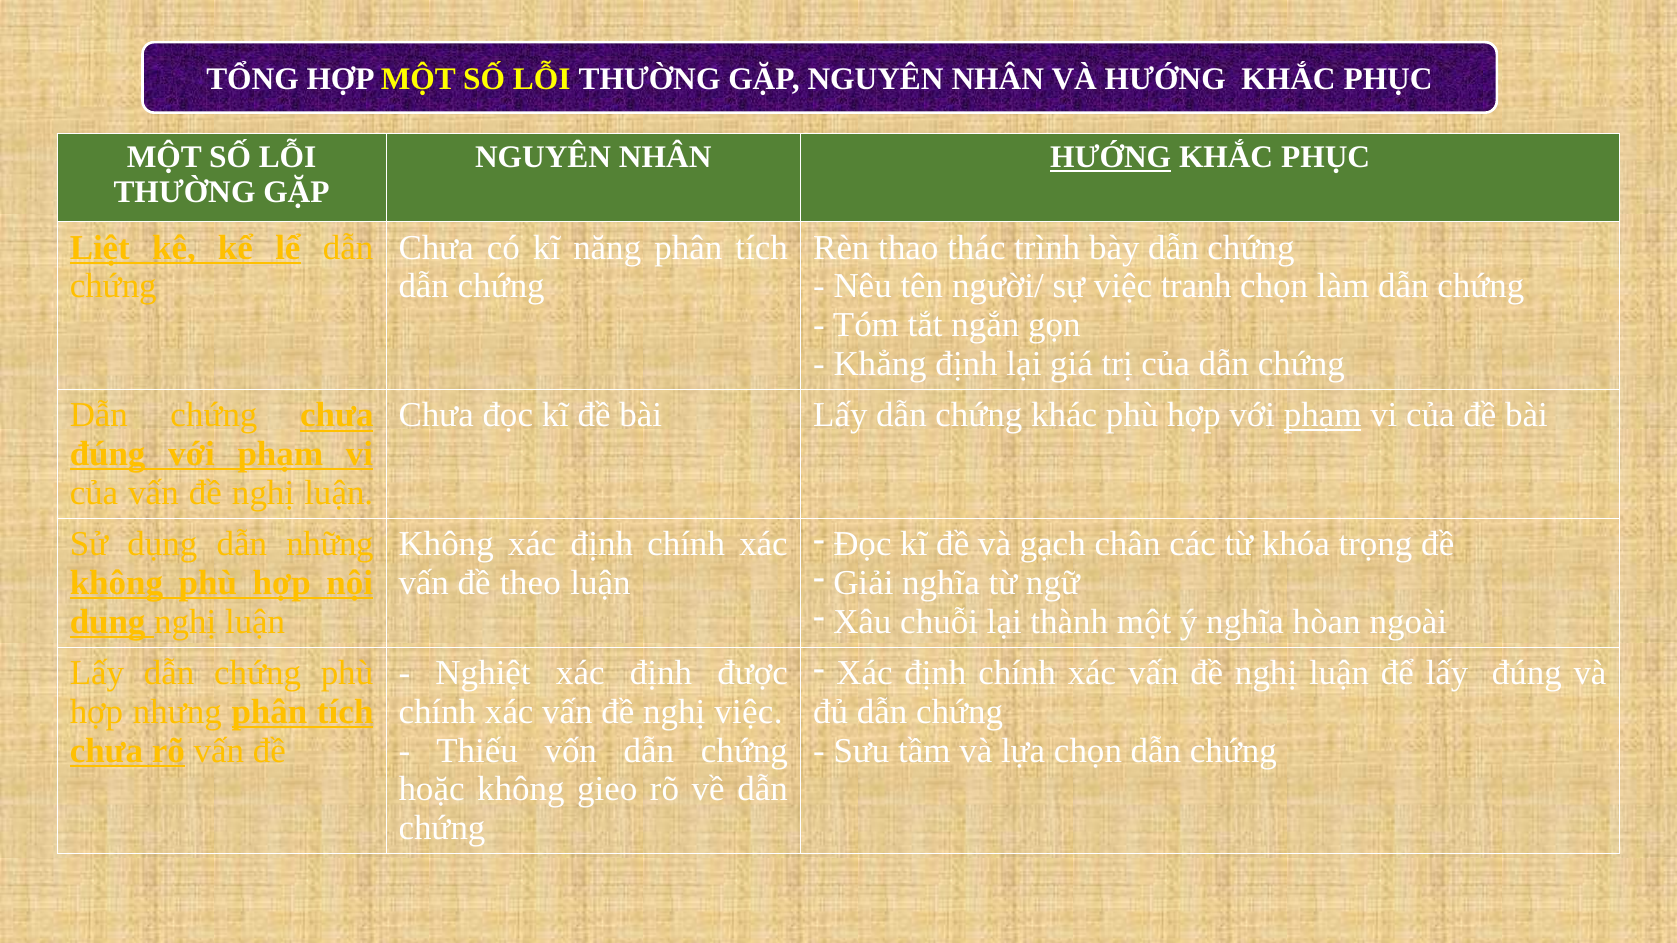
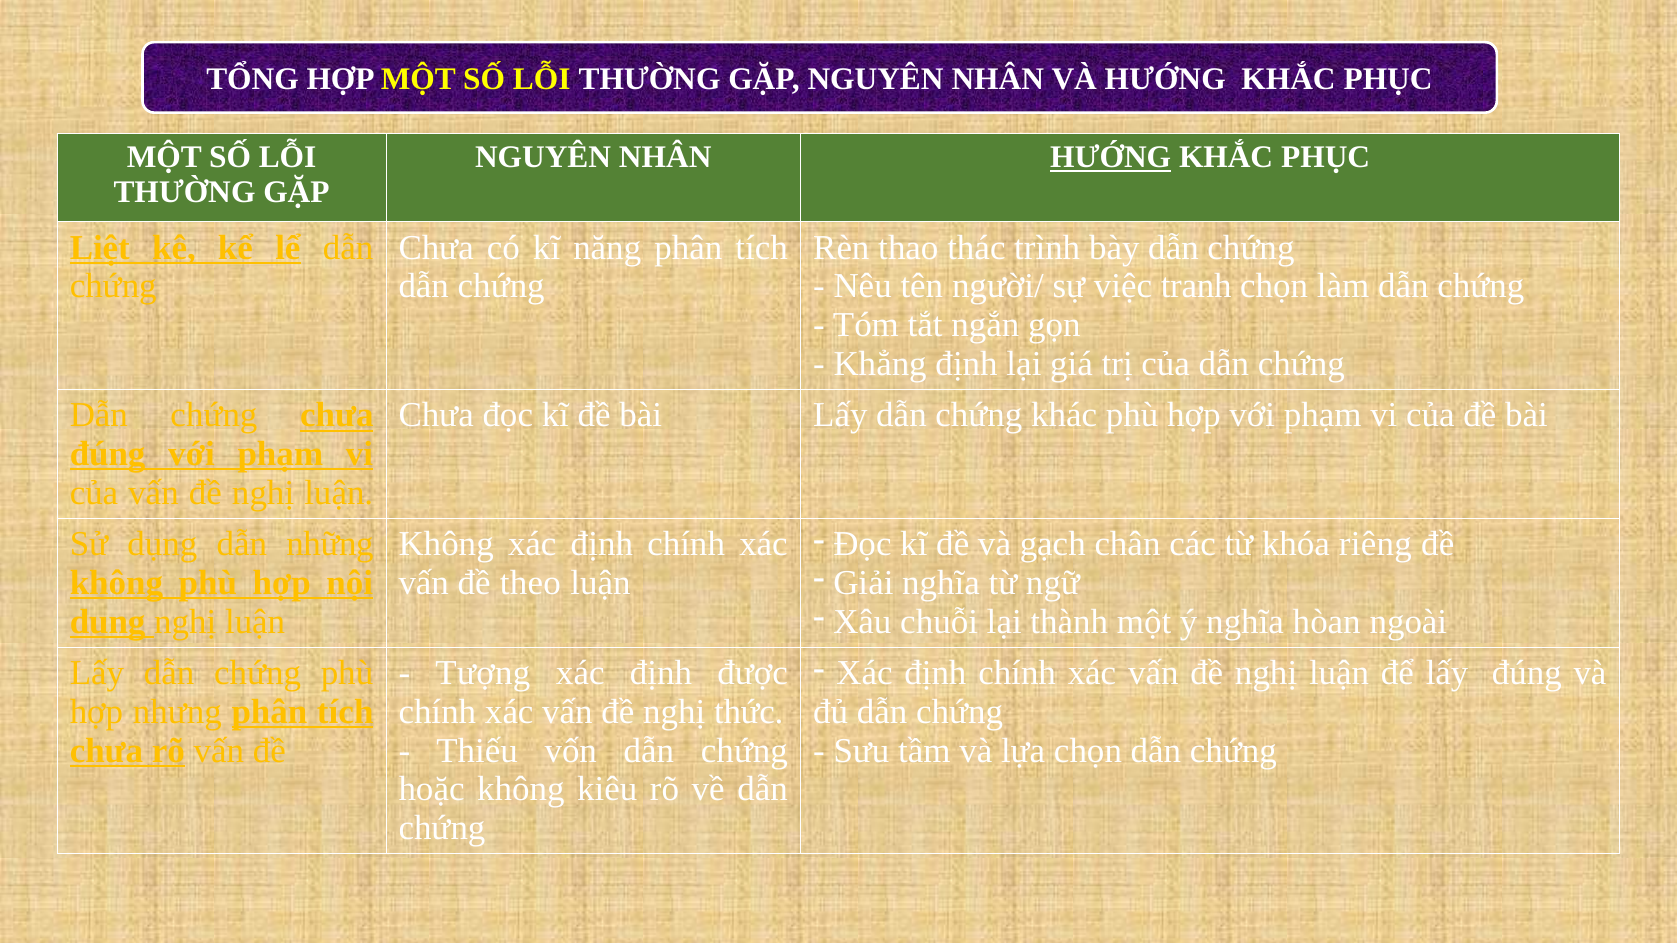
phạm at (1323, 415) underline: present -> none
trọng: trọng -> riêng
Nghiệt: Nghiệt -> Tượng
nghị việc: việc -> thức
gieo: gieo -> kiêu
